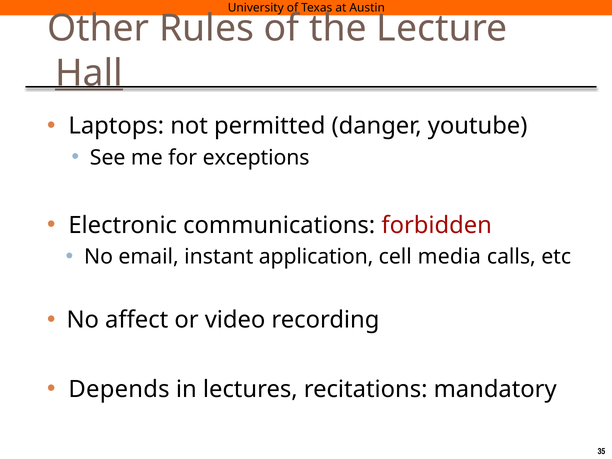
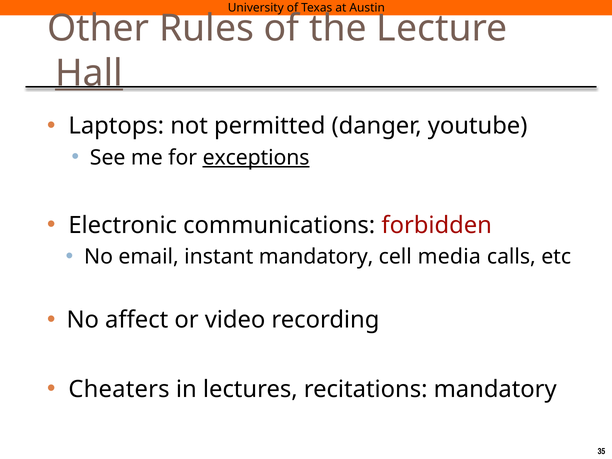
exceptions underline: none -> present
instant application: application -> mandatory
Depends: Depends -> Cheaters
